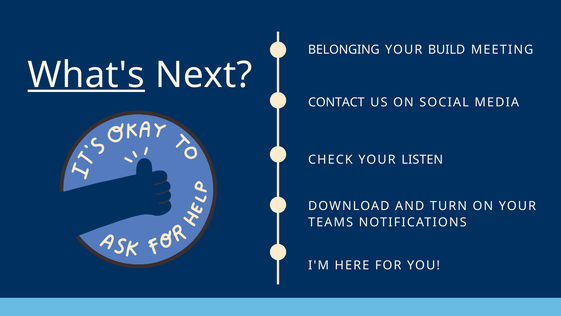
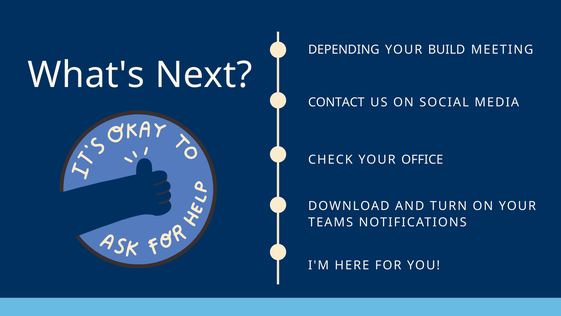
BELONGING: BELONGING -> DEPENDING
What's underline: present -> none
LISTEN: LISTEN -> OFFICE
